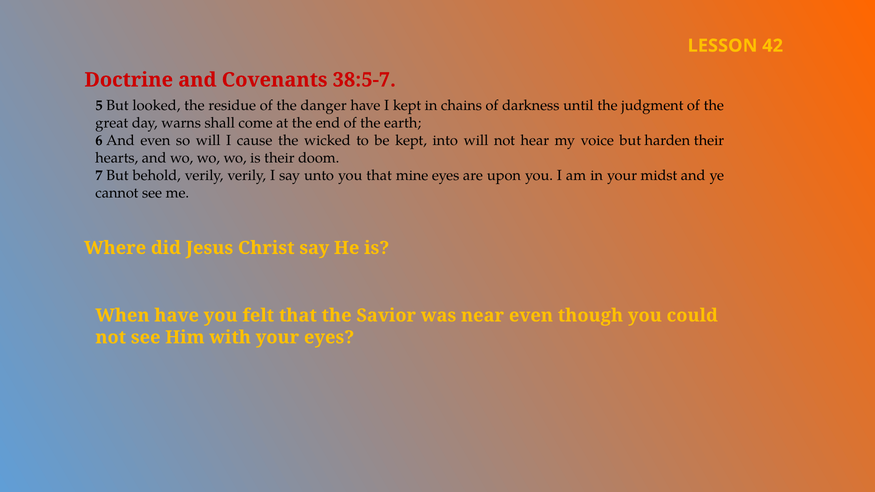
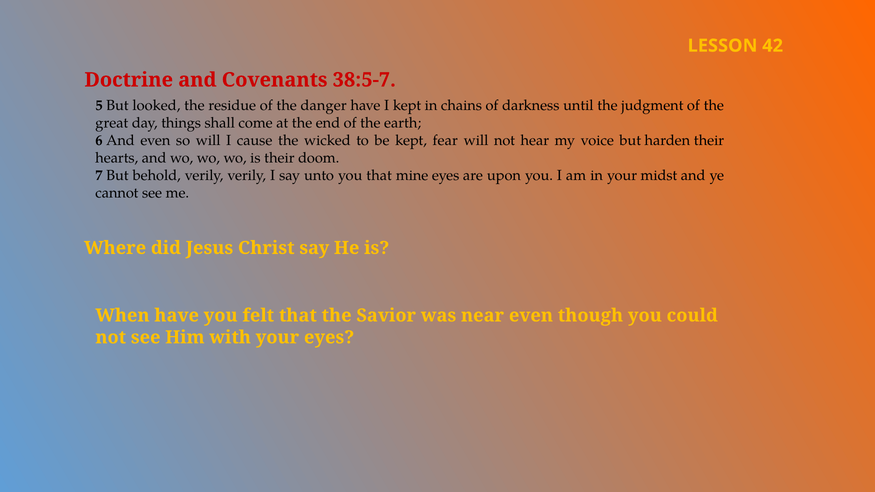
warns: warns -> things
into: into -> fear
